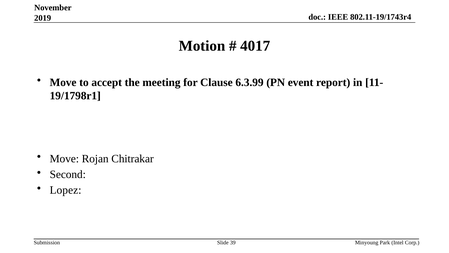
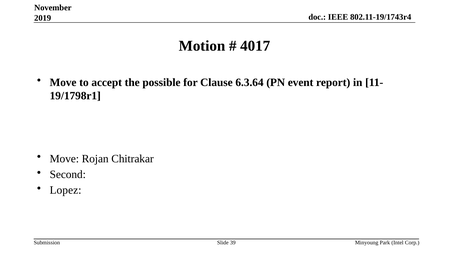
meeting: meeting -> possible
6.3.99: 6.3.99 -> 6.3.64
